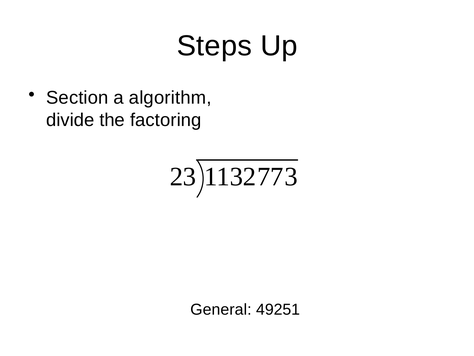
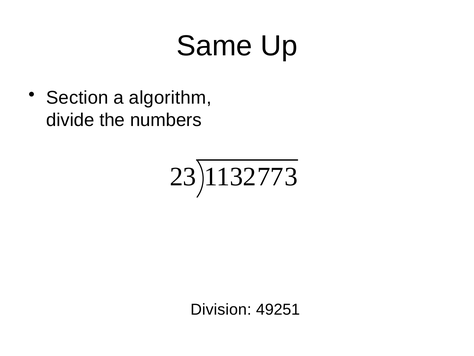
Steps: Steps -> Same
factoring: factoring -> numbers
General: General -> Division
